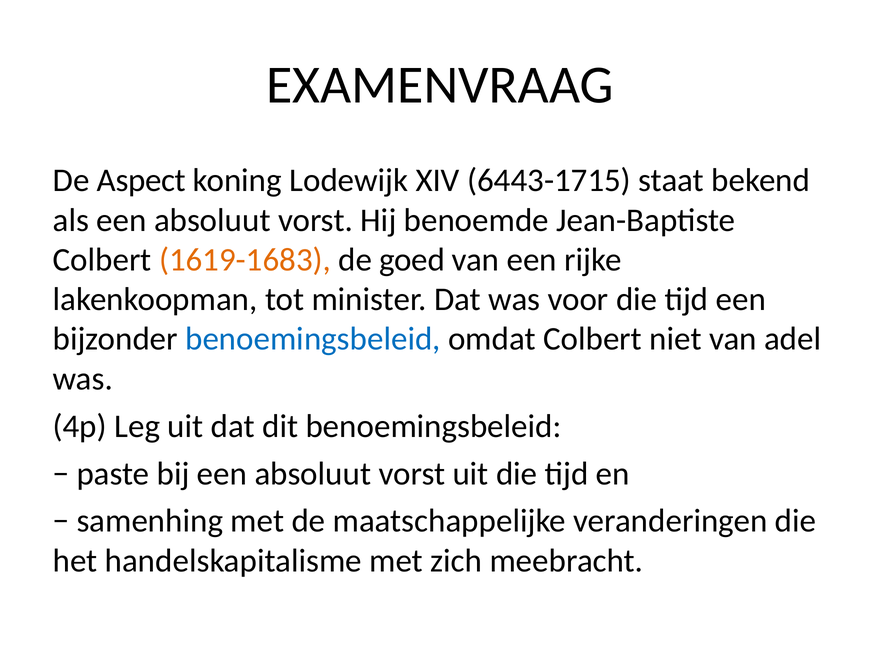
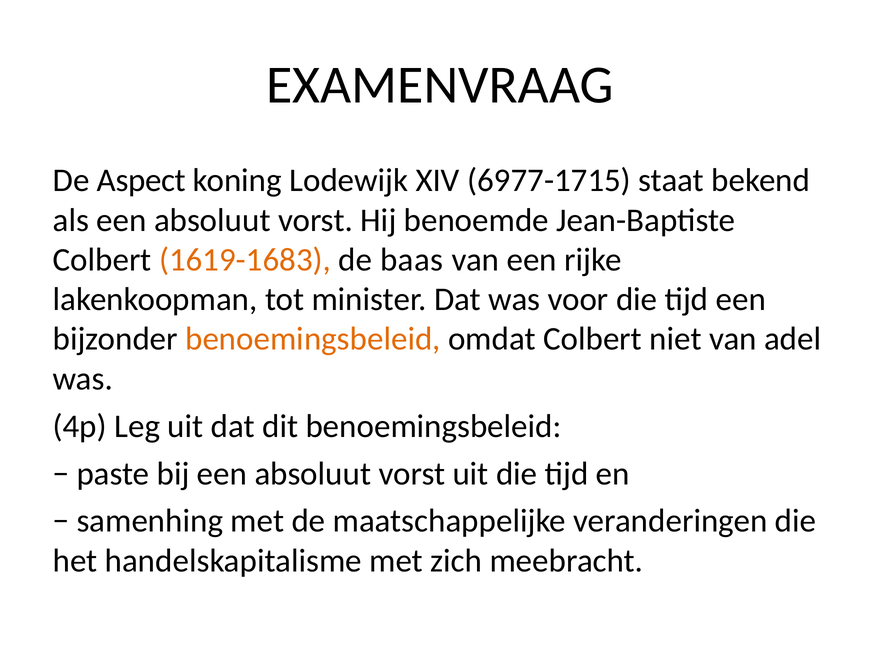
6443-1715: 6443-1715 -> 6977-1715
goed: goed -> baas
benoemingsbeleid at (313, 339) colour: blue -> orange
